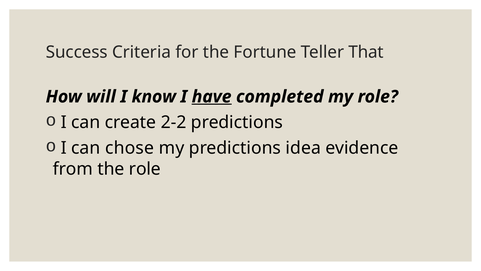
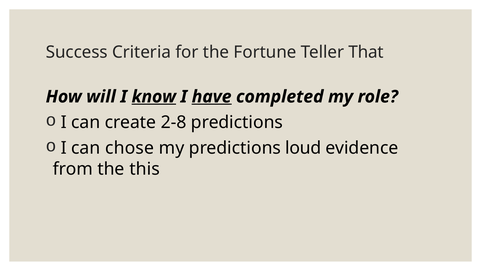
know underline: none -> present
2-2: 2-2 -> 2-8
idea: idea -> loud
the role: role -> this
